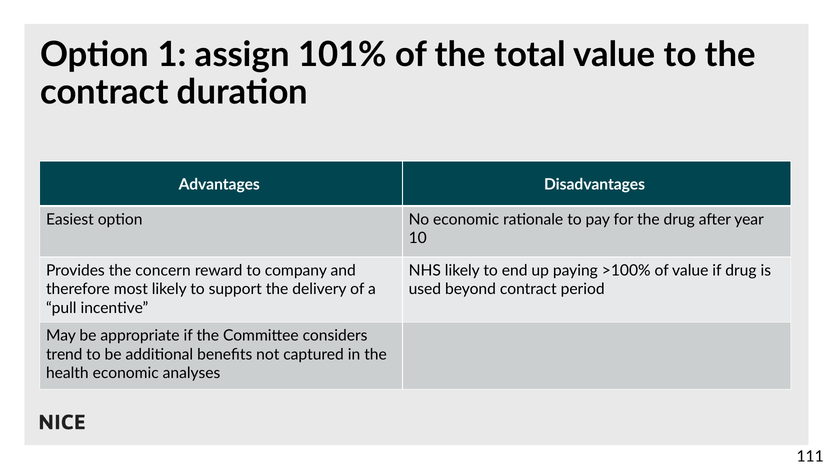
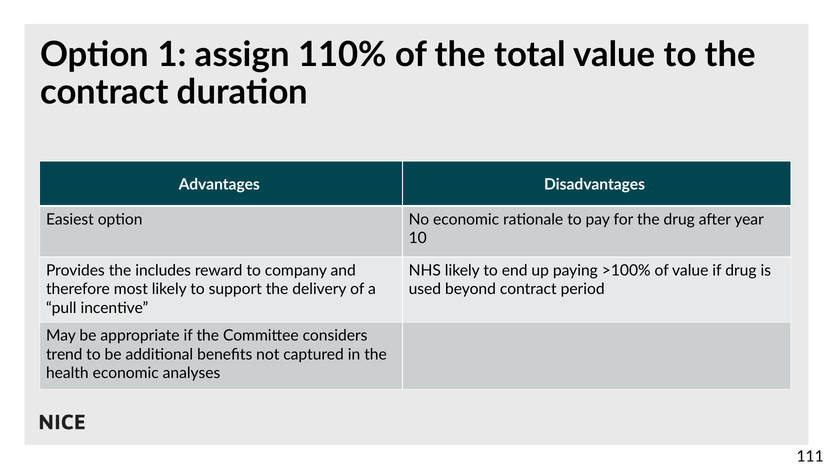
101%: 101% -> 110%
concern: concern -> includes
